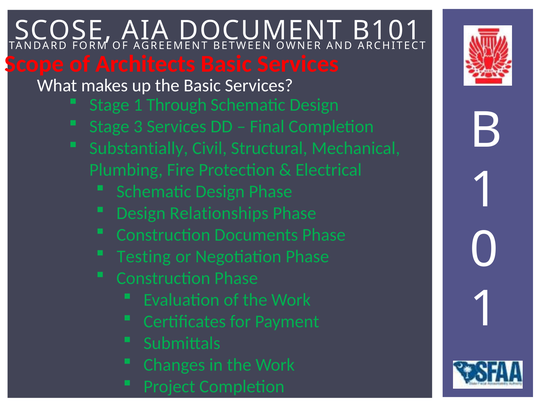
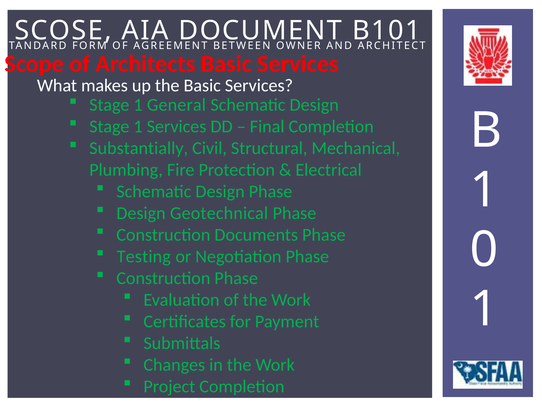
Through: Through -> General
3 at (138, 127): 3 -> 1
Relationships: Relationships -> Geotechnical
